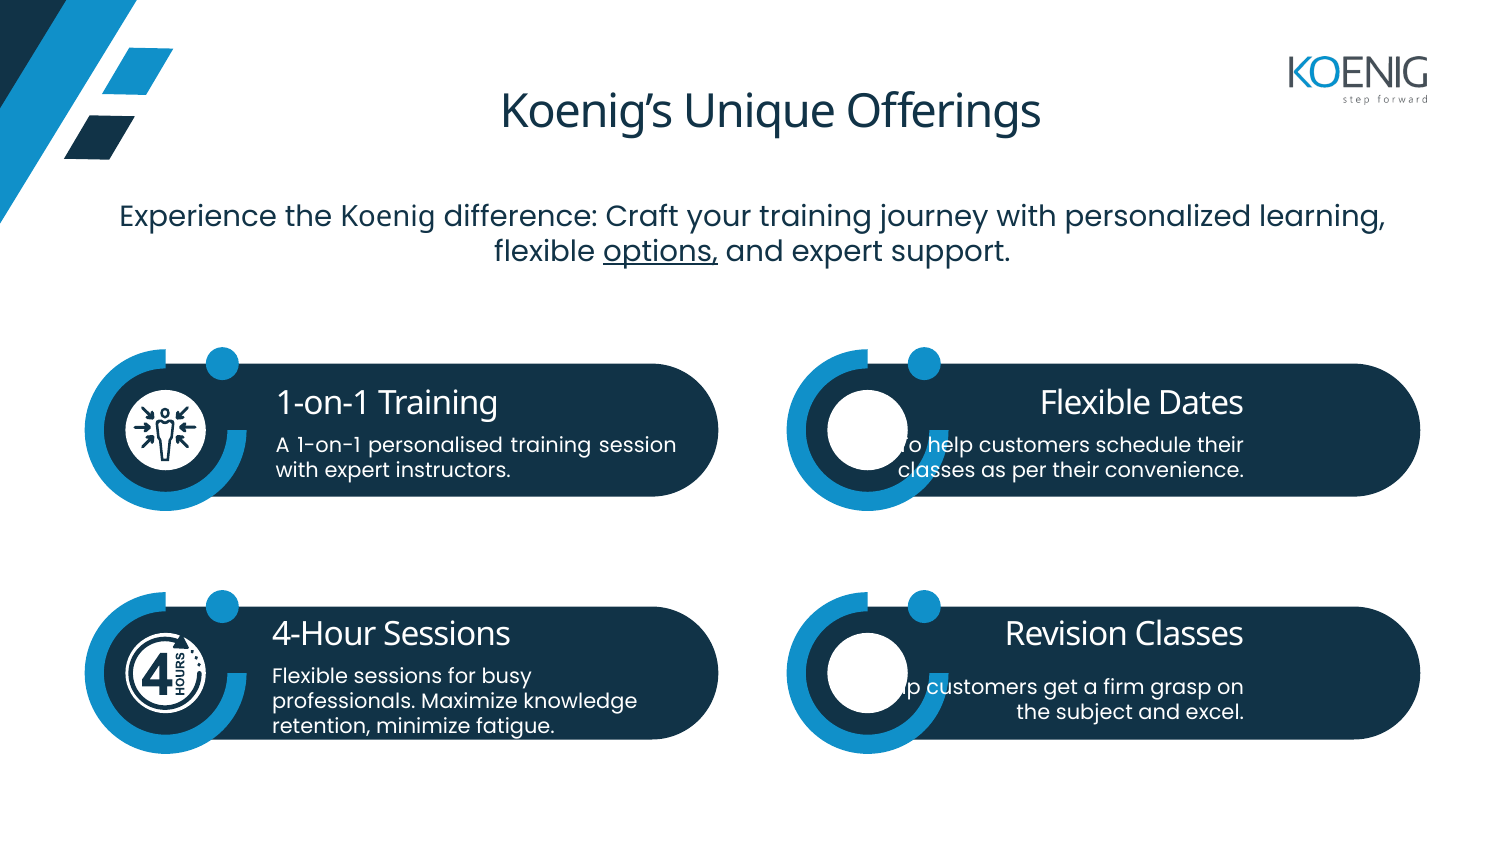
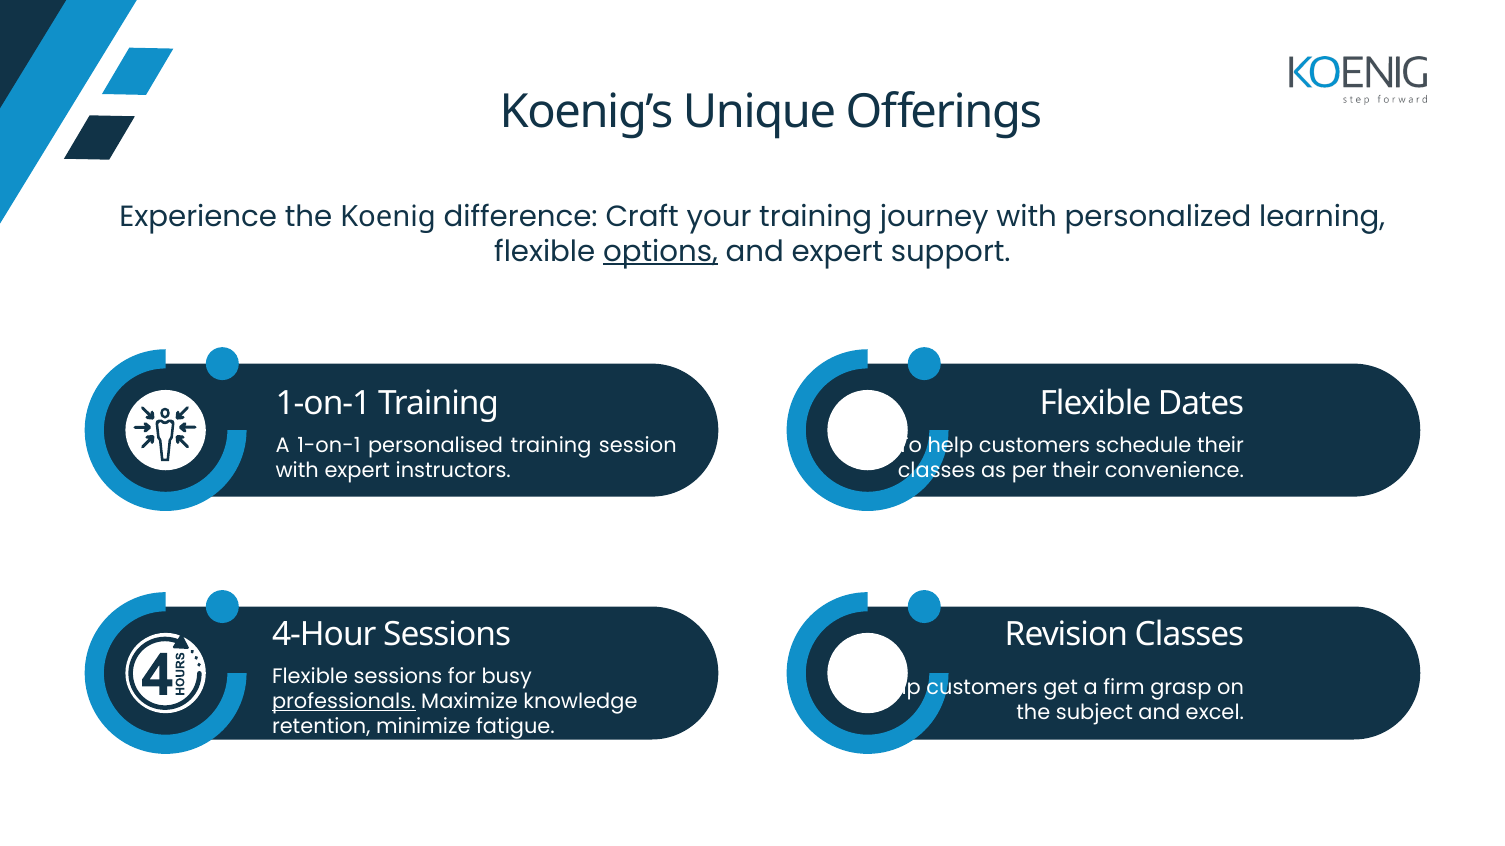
professionals underline: none -> present
